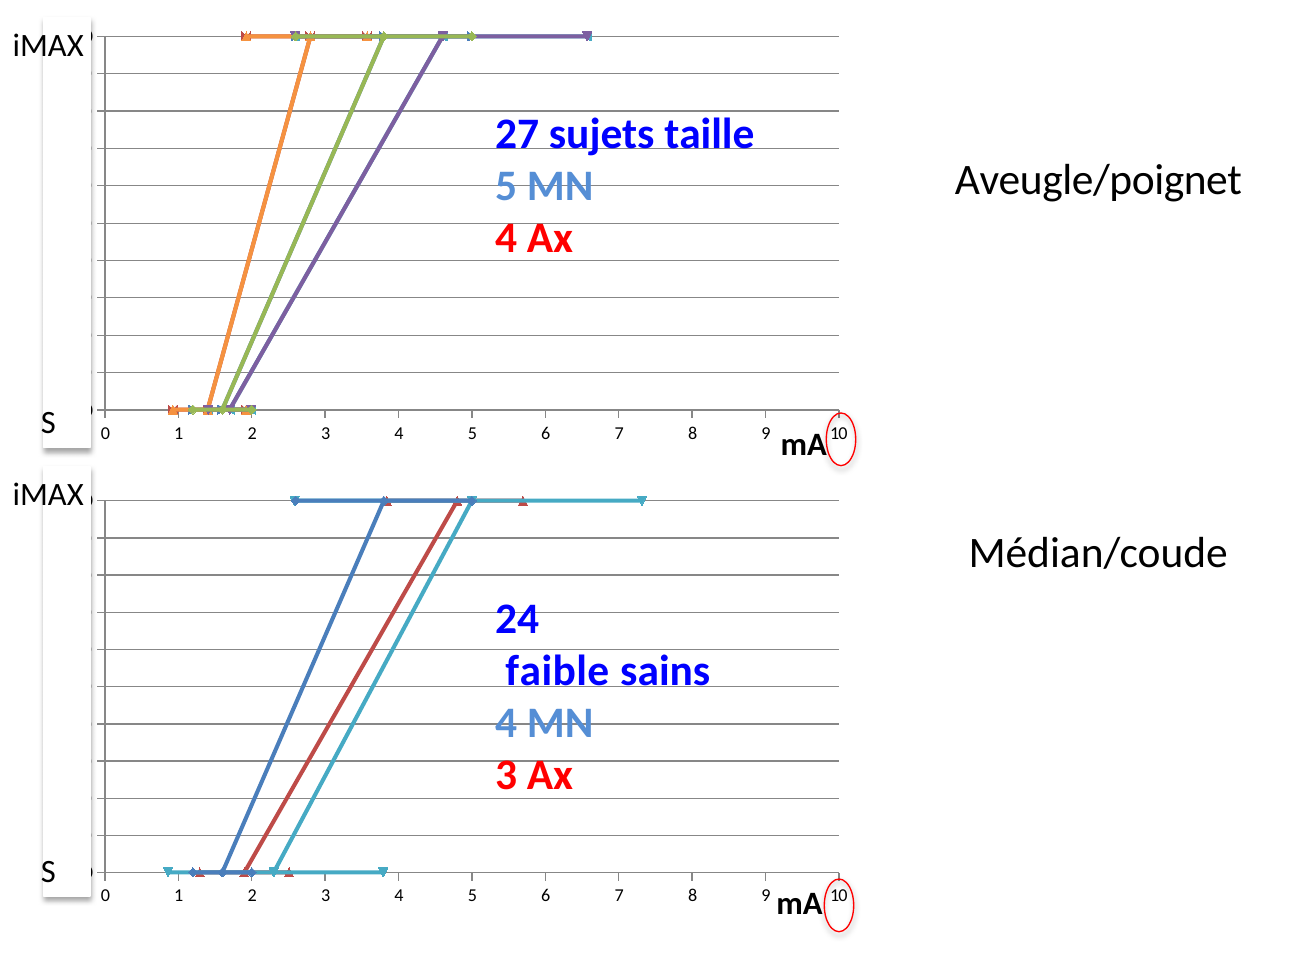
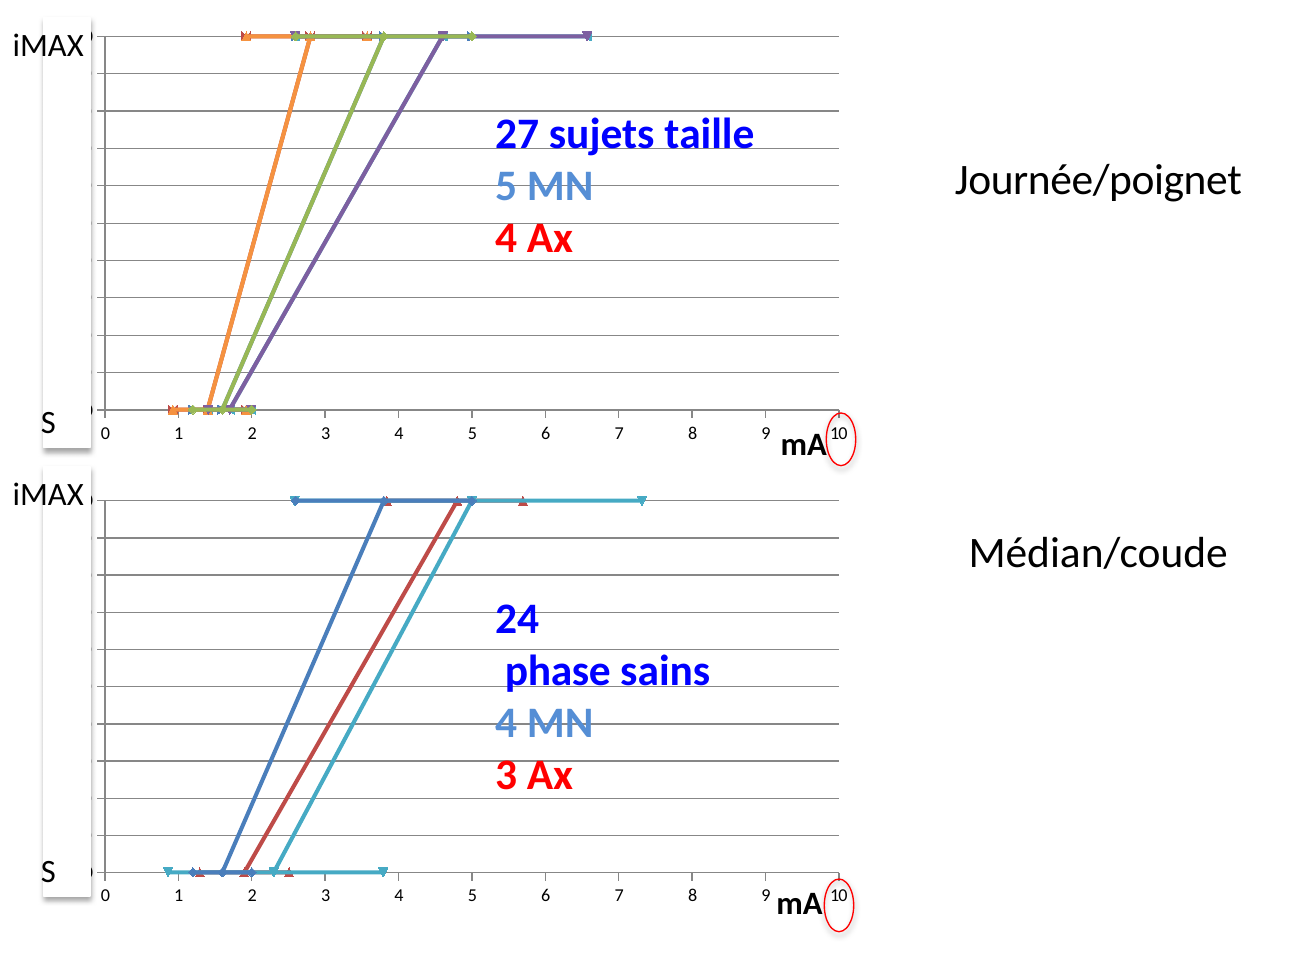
Aveugle/poignet: Aveugle/poignet -> Journée/poignet
faible: faible -> phase
